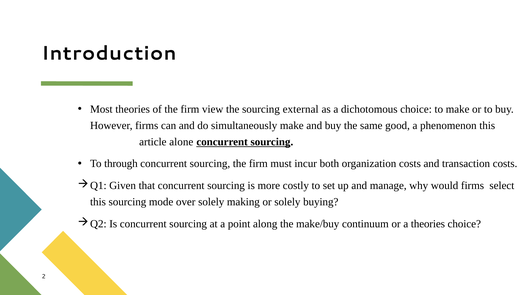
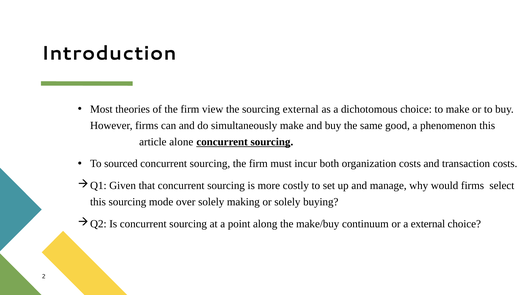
through: through -> sourced
a theories: theories -> external
